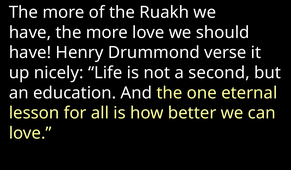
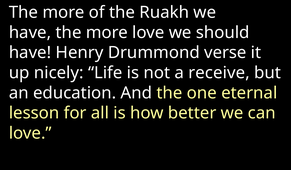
second: second -> receive
